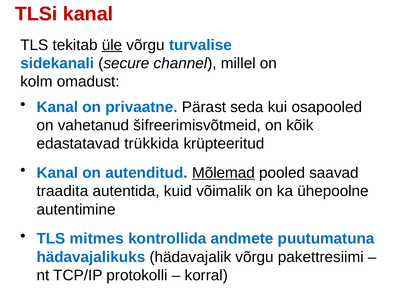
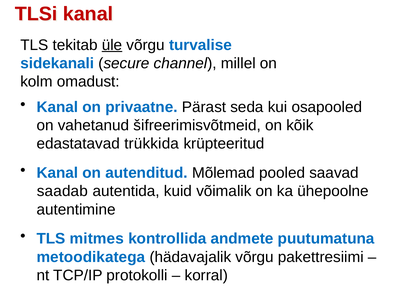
Mõlemad underline: present -> none
traadita: traadita -> saadab
hädavajalikuks: hädavajalikuks -> metoodikatega
